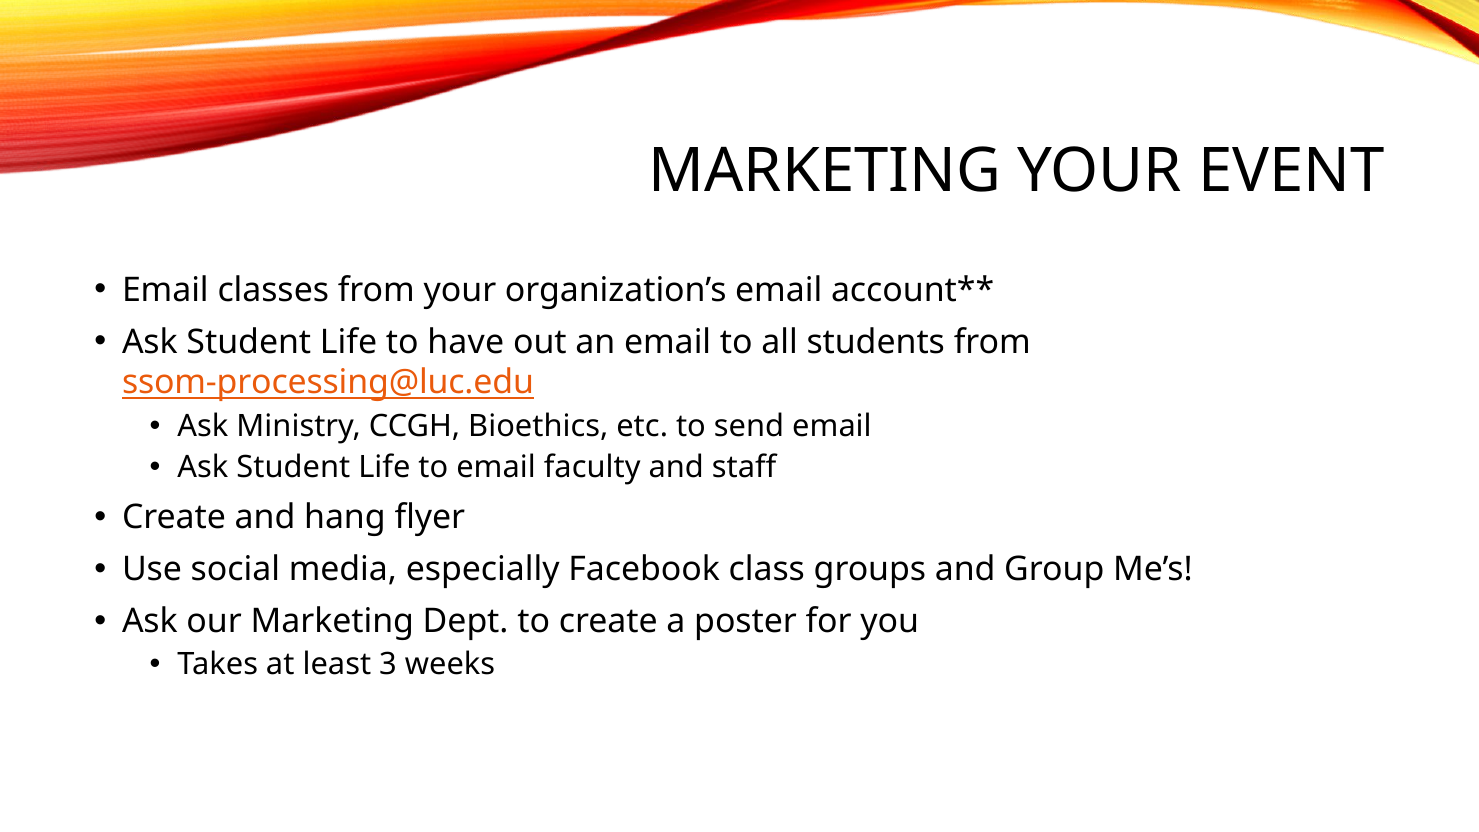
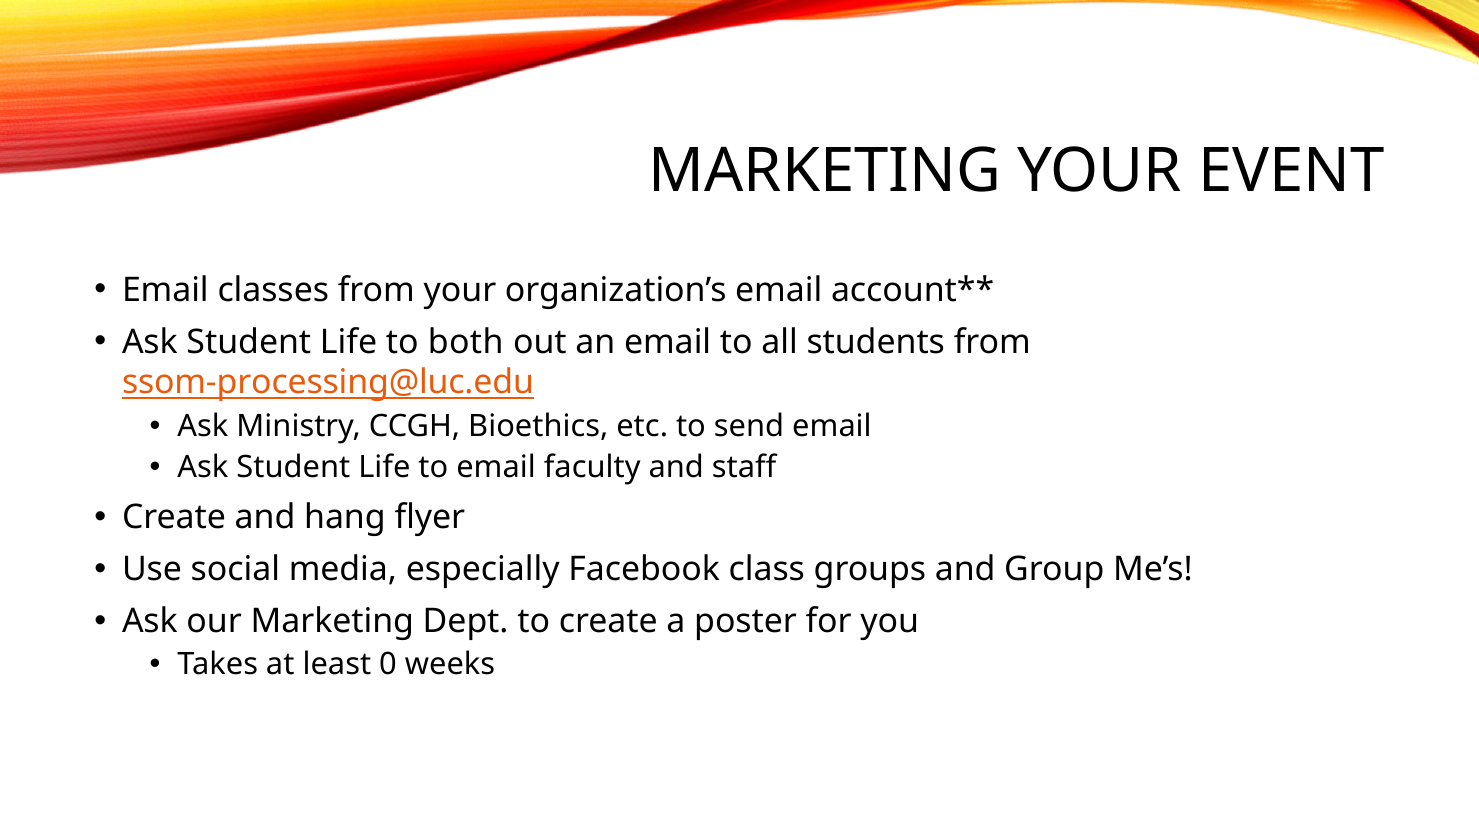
have: have -> both
3: 3 -> 0
